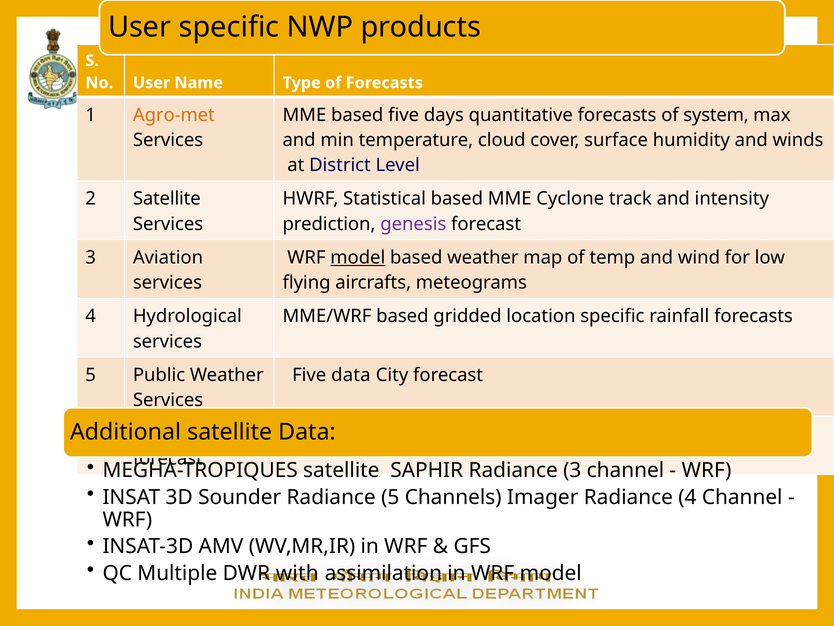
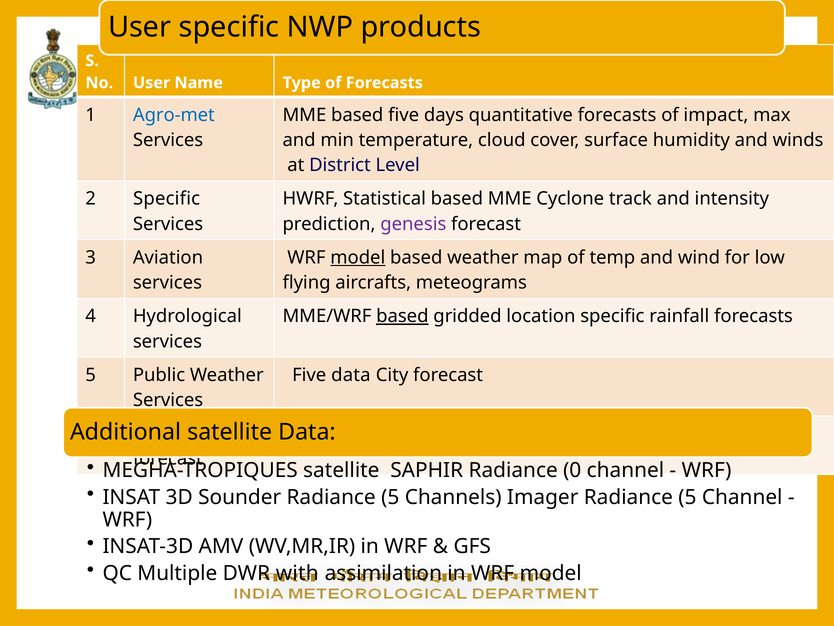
Agro-met colour: orange -> blue
system: system -> impact
2 Satellite: Satellite -> Specific
based at (402, 316) underline: none -> present
3 at (572, 470): 3 -> 0
4 at (687, 497): 4 -> 5
